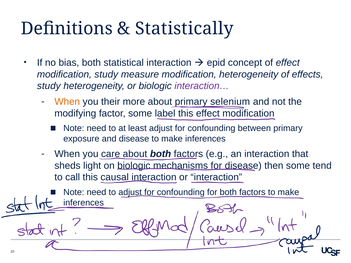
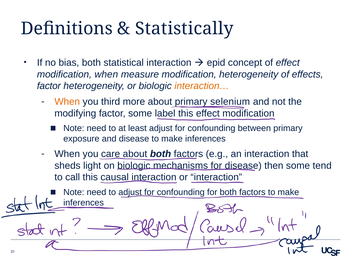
modification study: study -> when
study at (49, 86): study -> factor
interaction… colour: purple -> orange
their: their -> third
